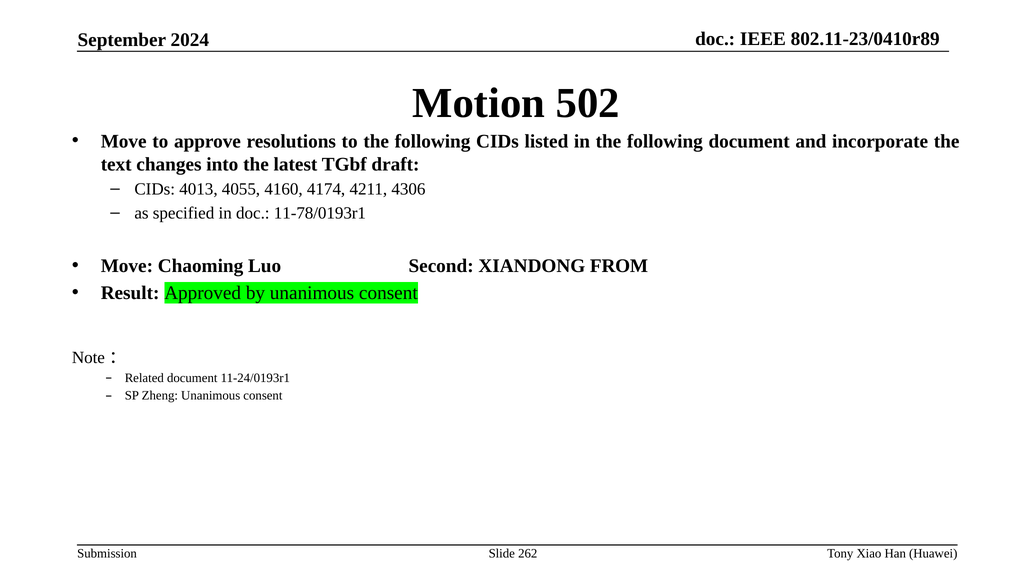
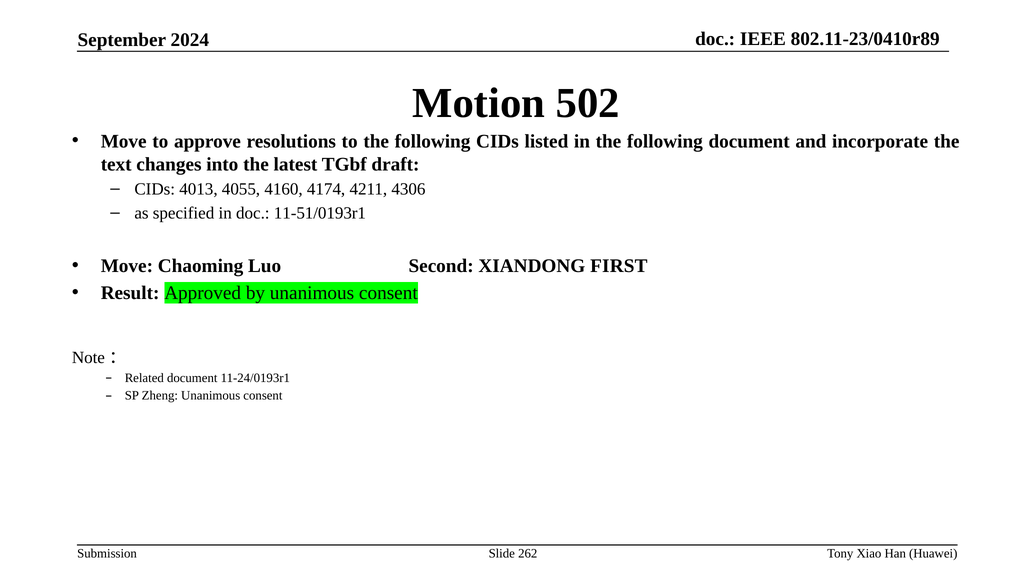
11-78/0193r1: 11-78/0193r1 -> 11-51/0193r1
FROM: FROM -> FIRST
